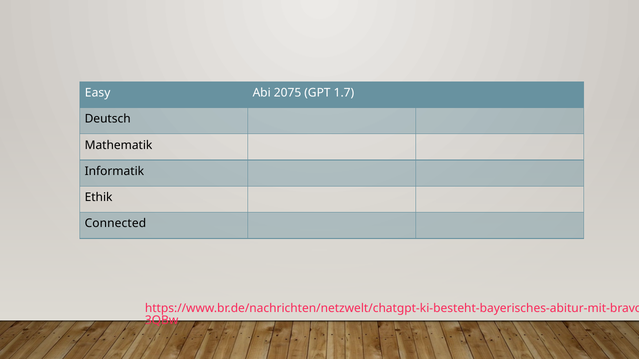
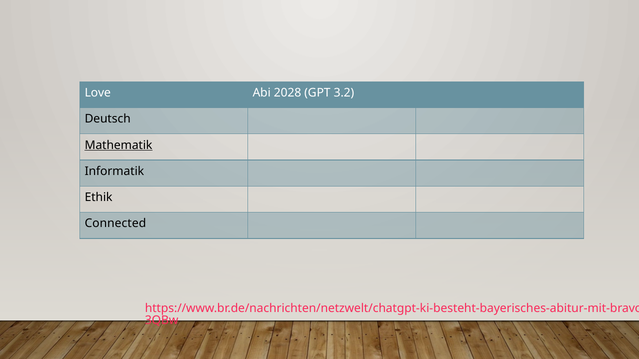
Easy: Easy -> Love
2075: 2075 -> 2028
1.7: 1.7 -> 3.2
Mathematik underline: none -> present
